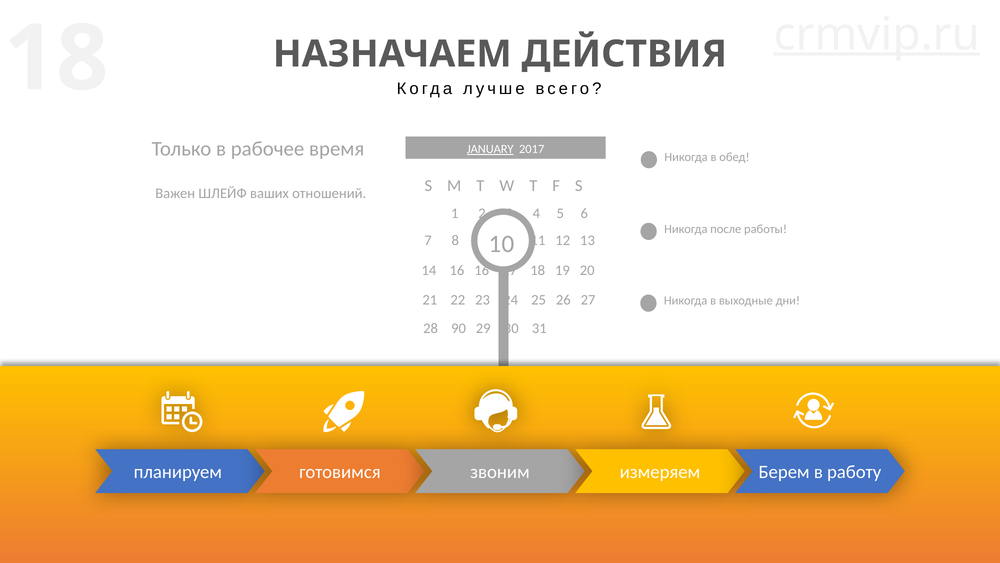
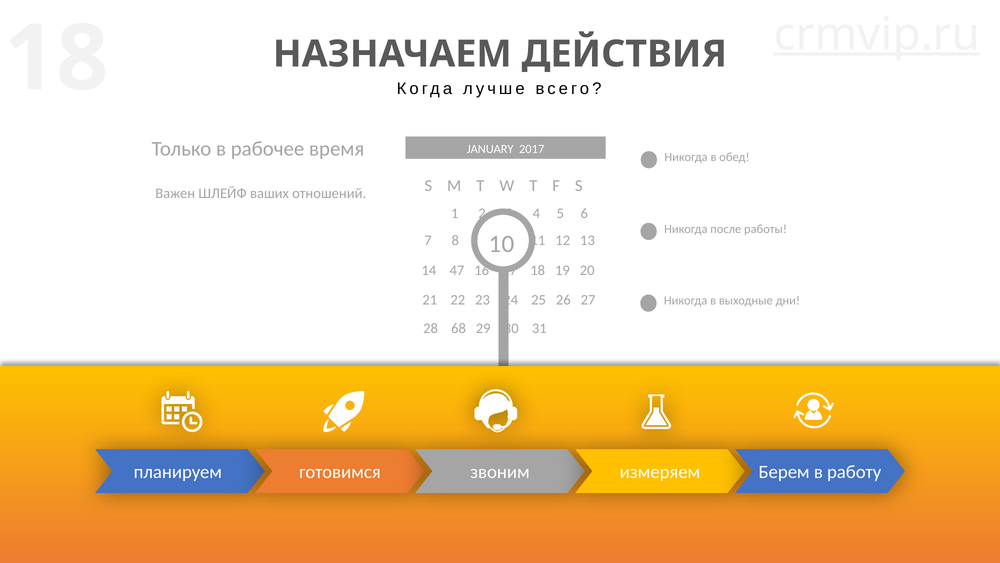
JANUARY underline: present -> none
14 16: 16 -> 47
90: 90 -> 68
